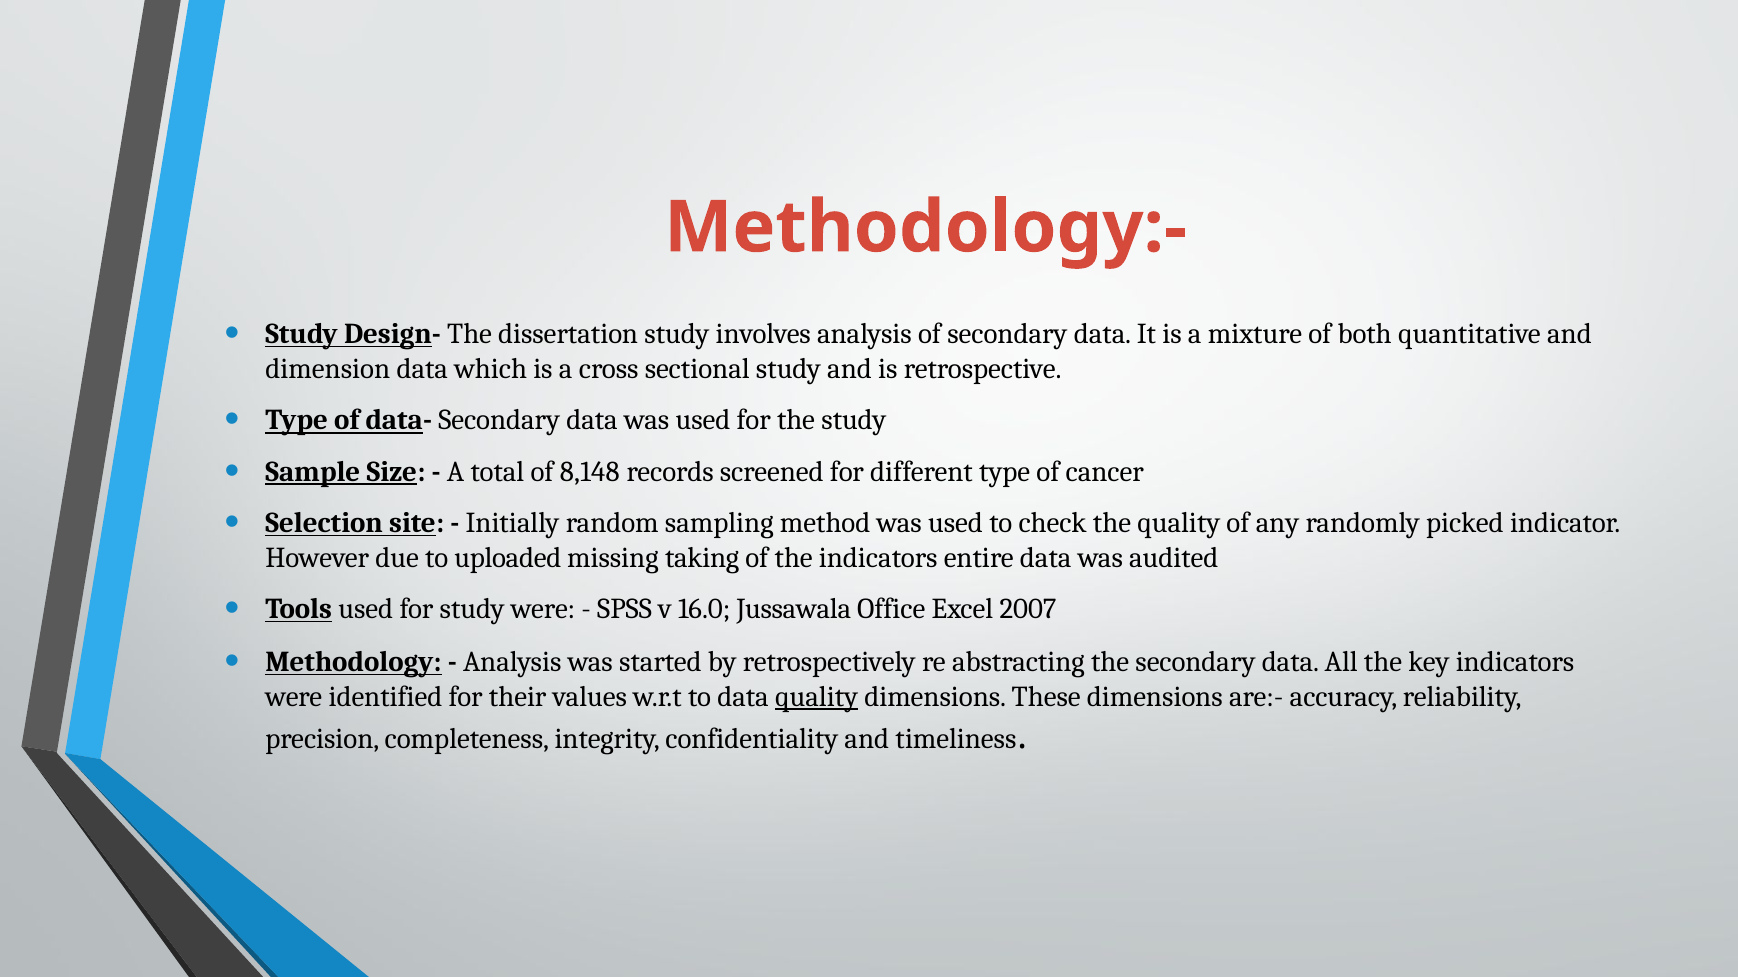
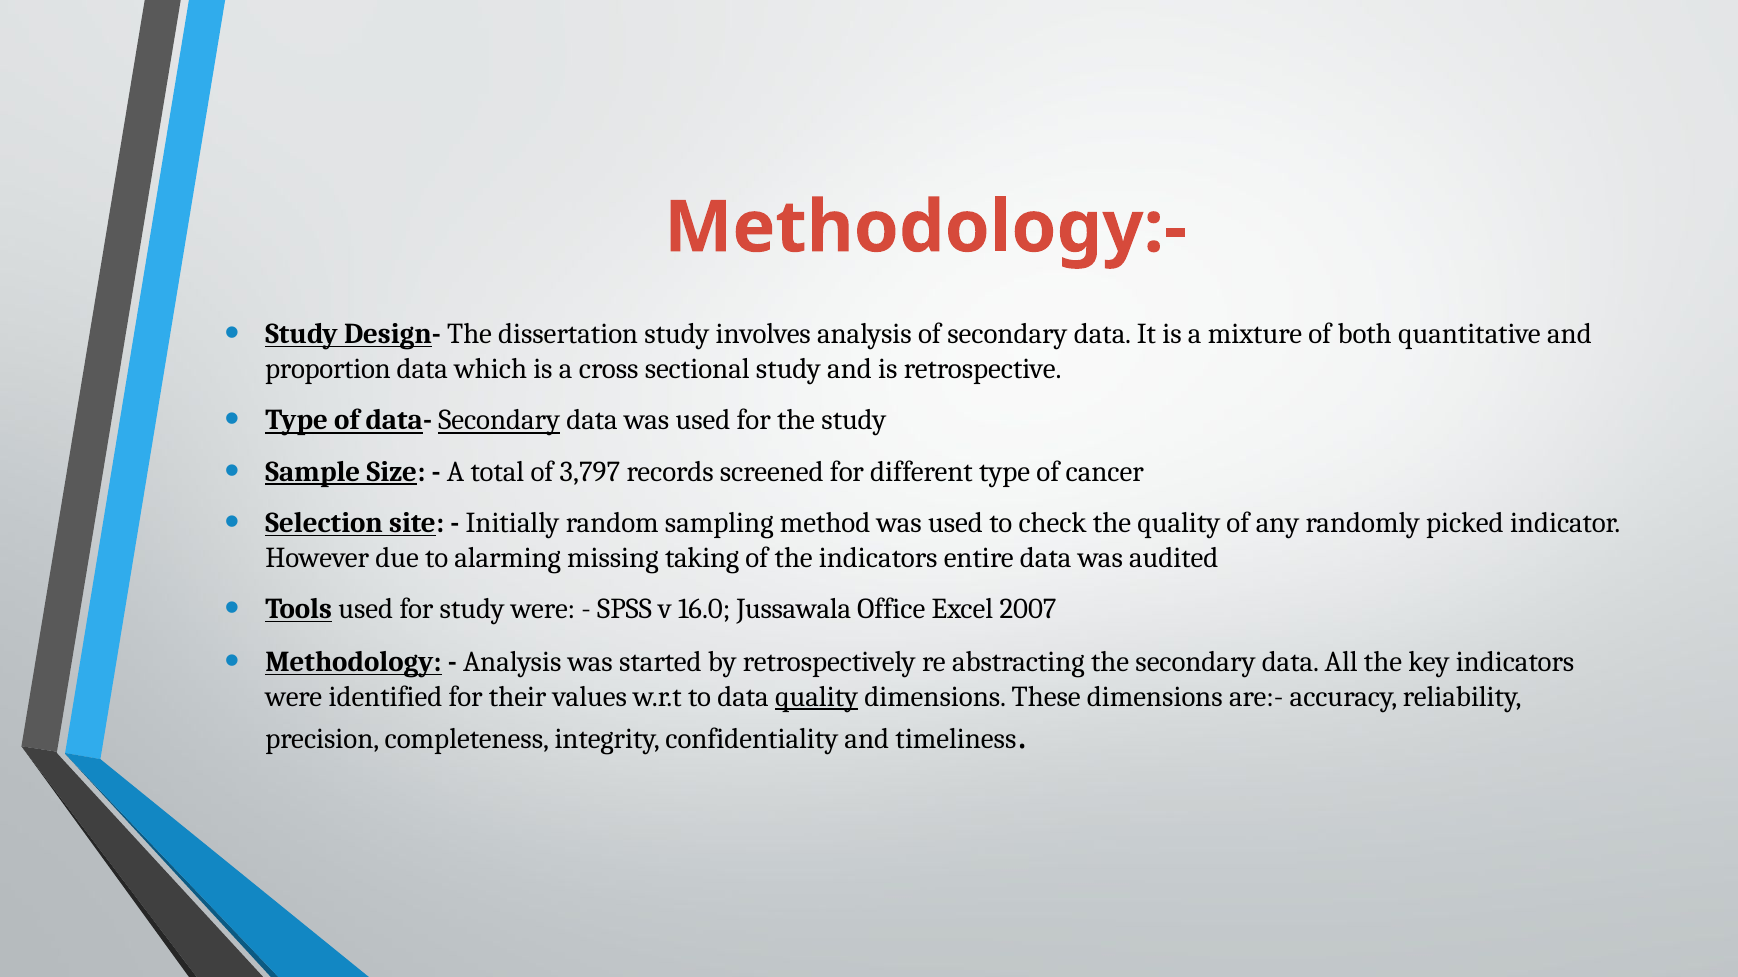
dimension: dimension -> proportion
Secondary at (499, 421) underline: none -> present
8,148: 8,148 -> 3,797
uploaded: uploaded -> alarming
